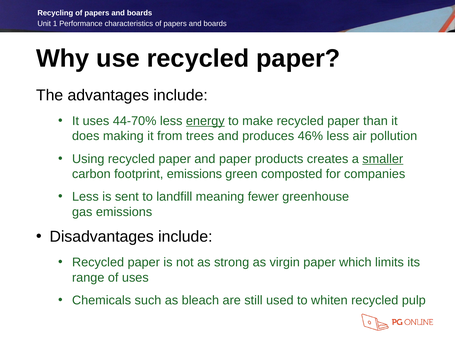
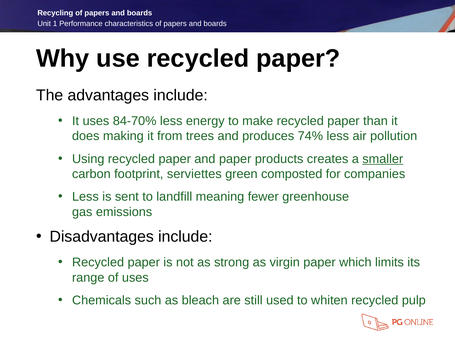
44-70%: 44-70% -> 84-70%
energy underline: present -> none
46%: 46% -> 74%
footprint emissions: emissions -> serviettes
